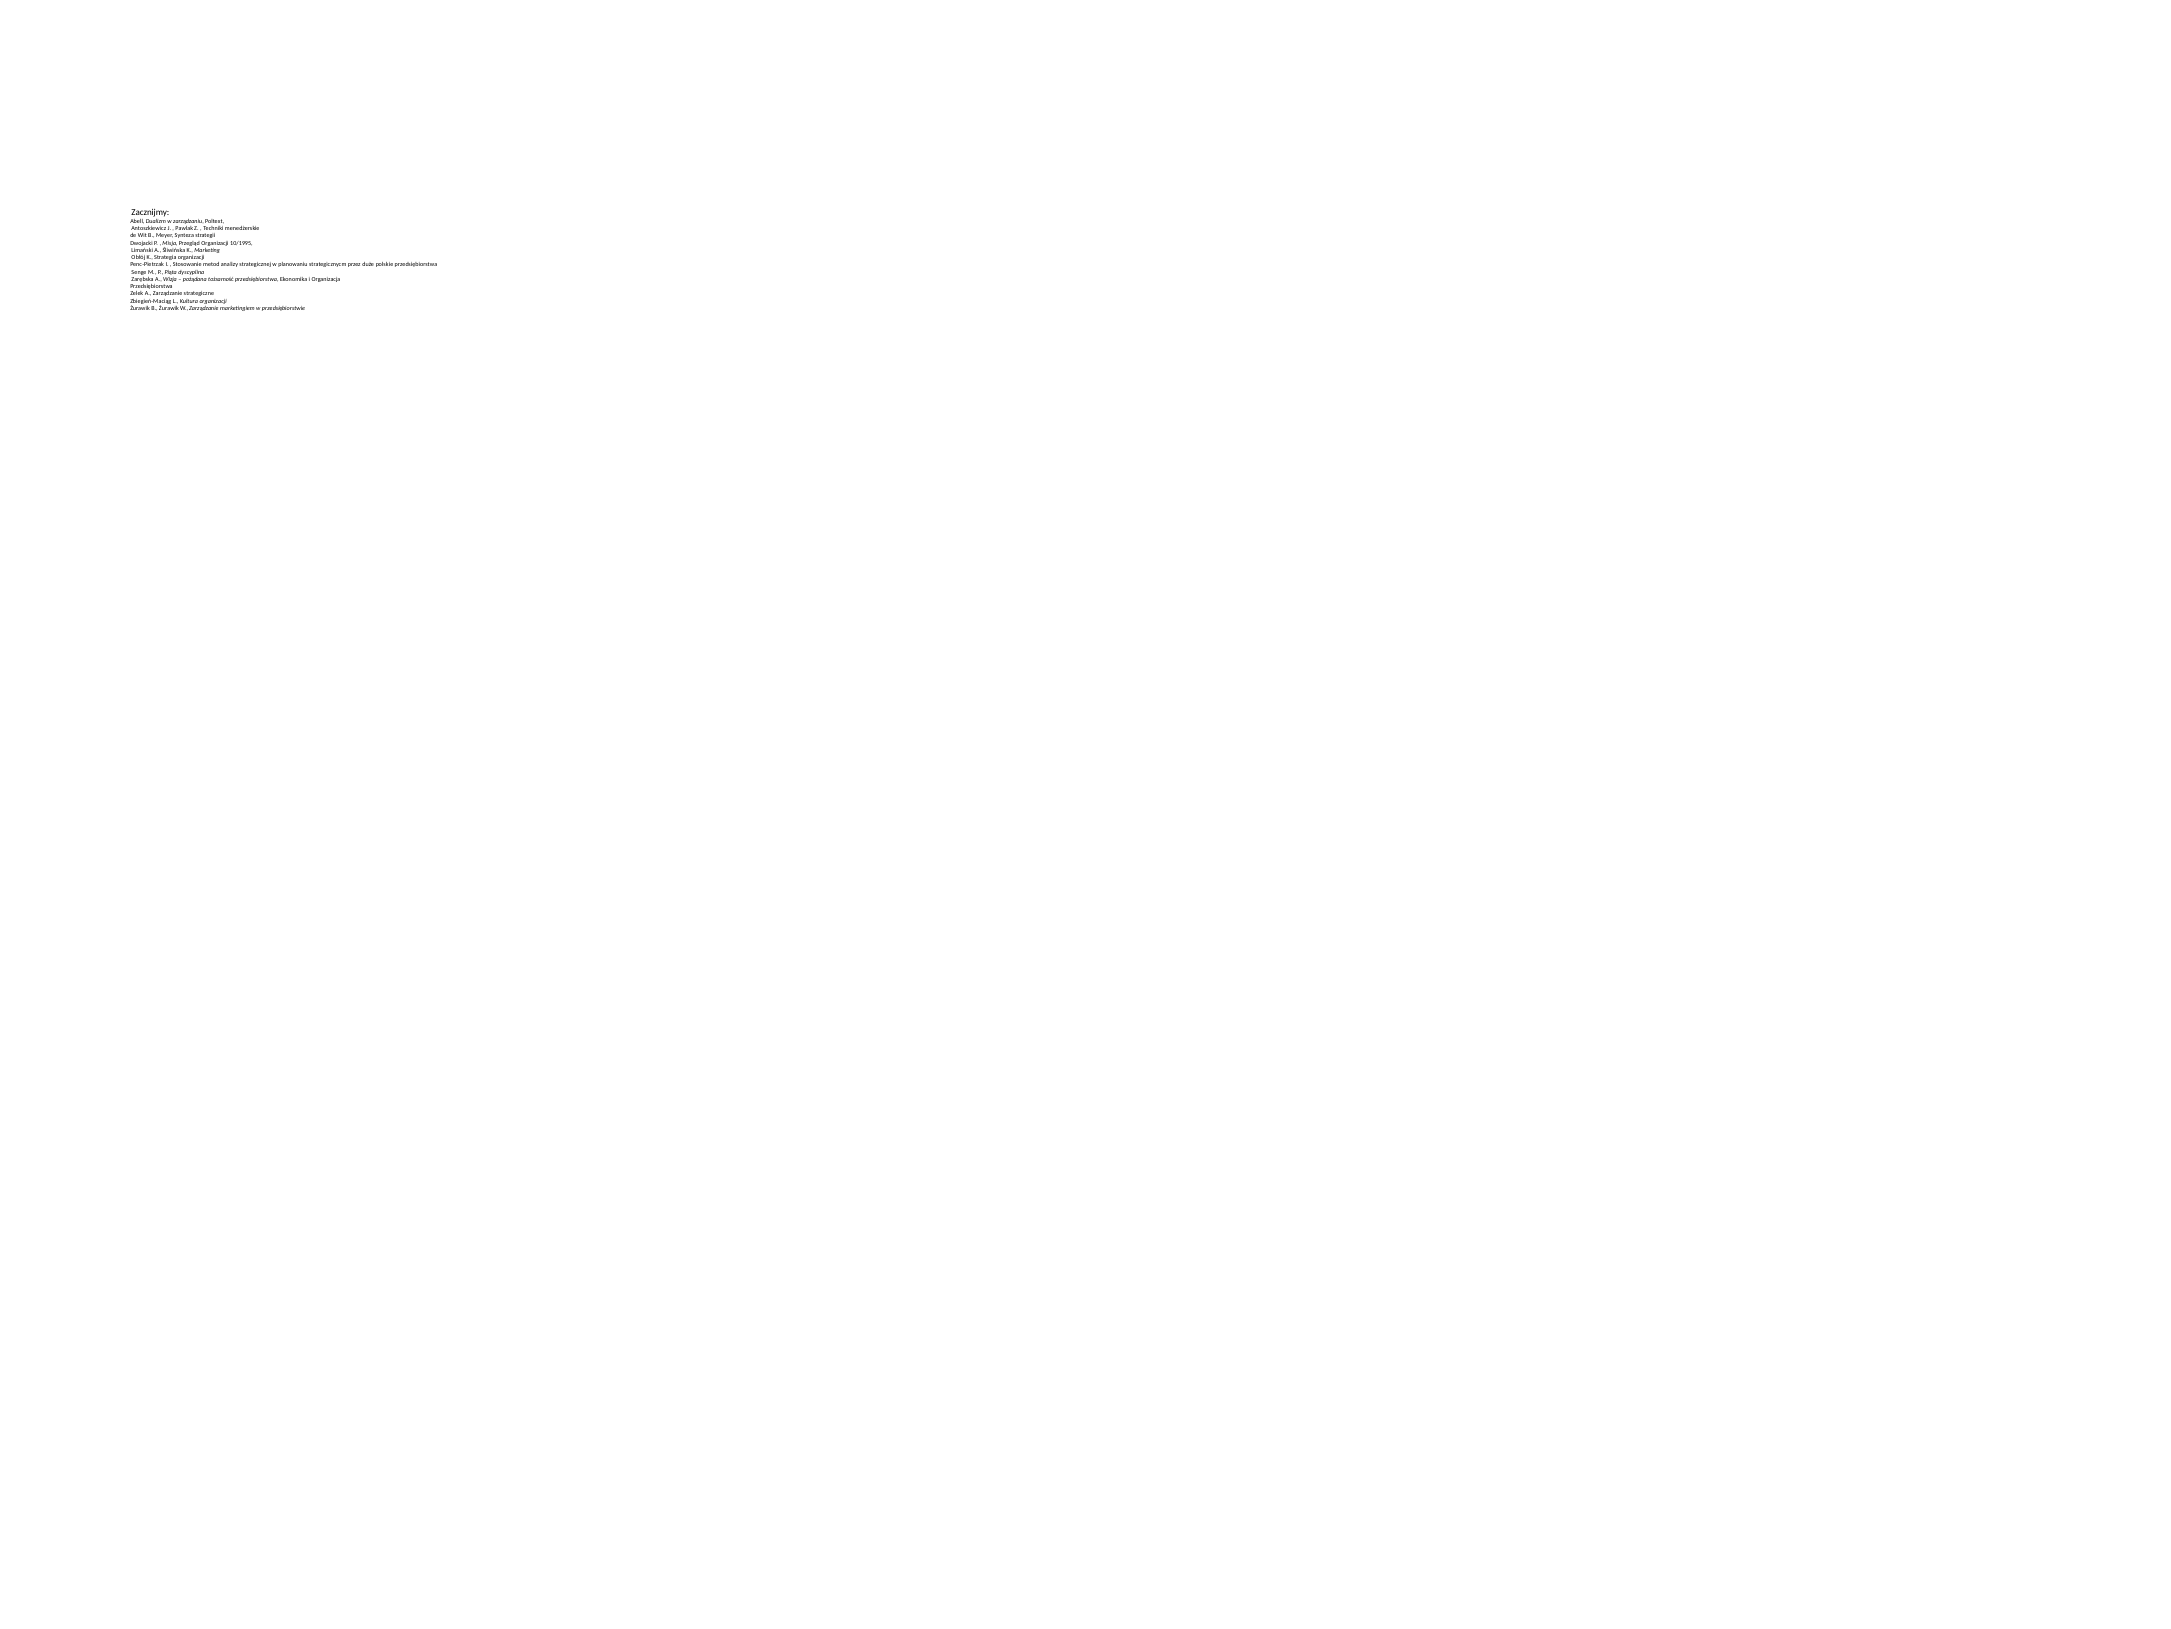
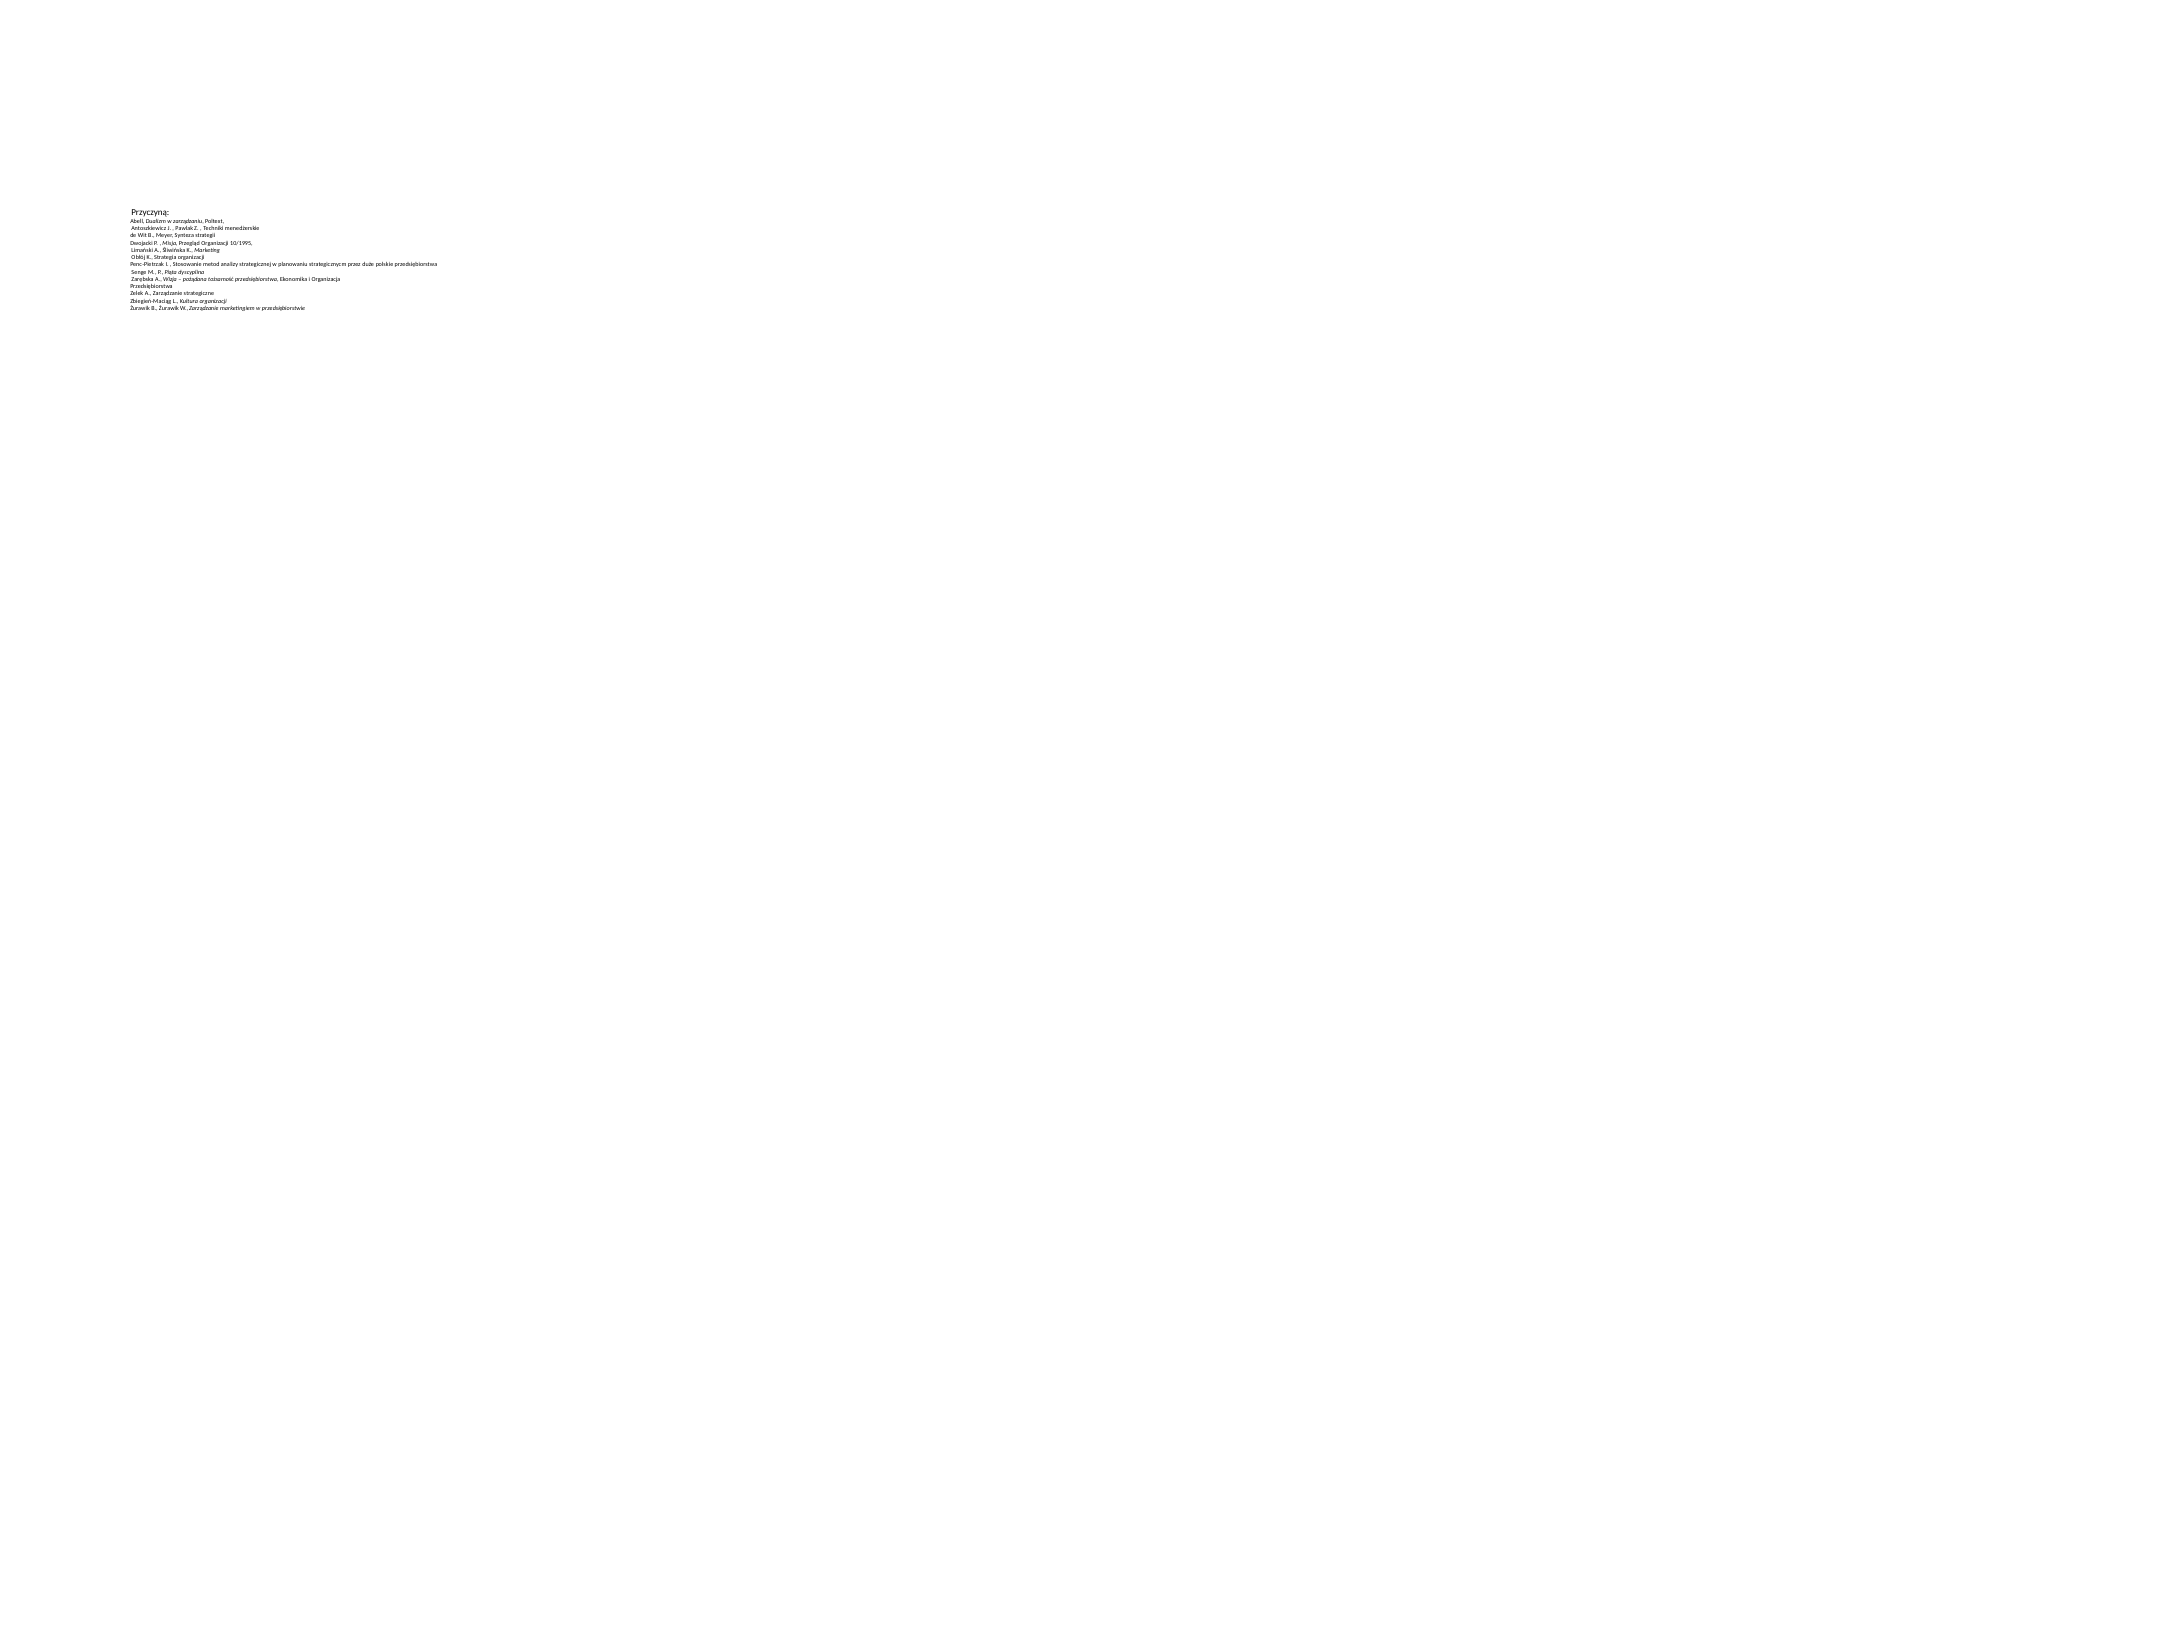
Zacznijmy: Zacznijmy -> Przyczyną
